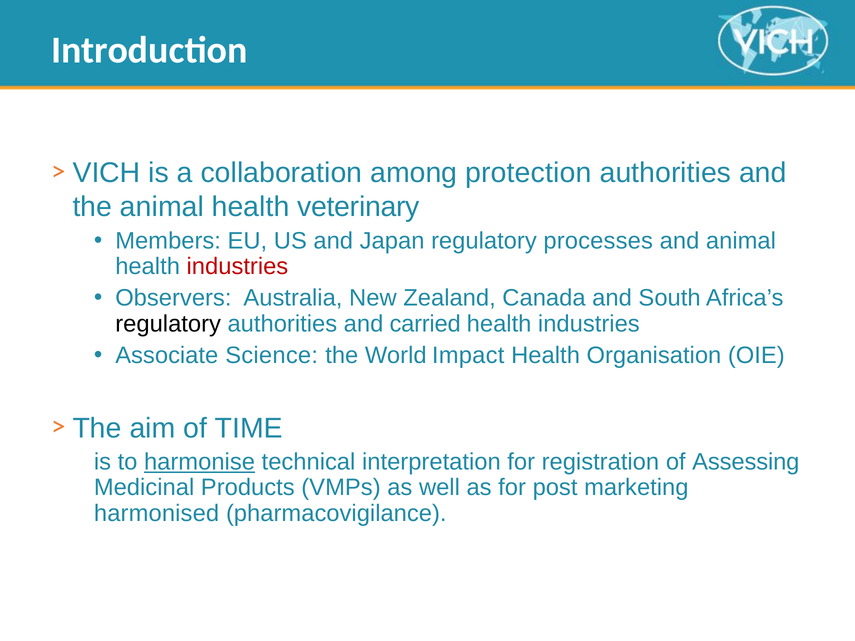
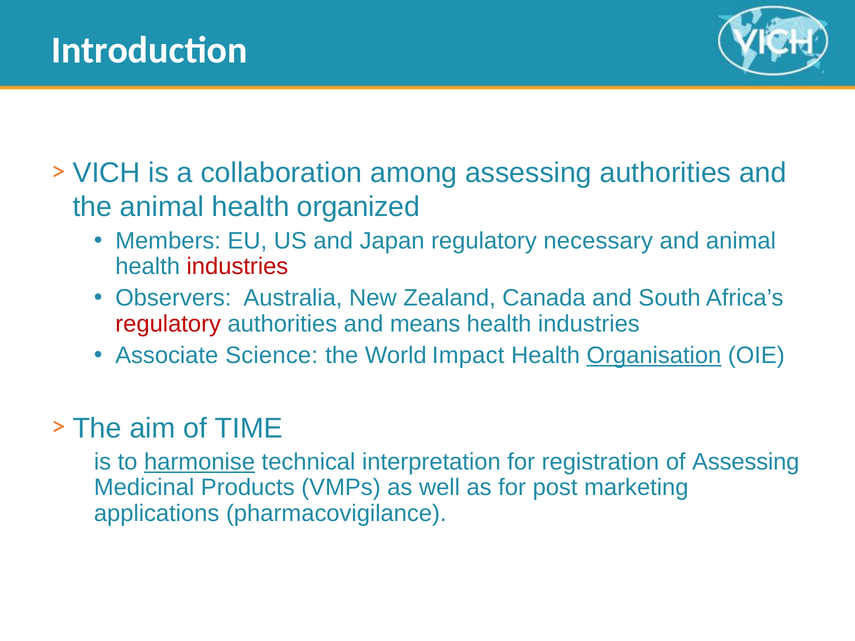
among protection: protection -> assessing
veterinary: veterinary -> organized
processes: processes -> necessary
regulatory at (168, 324) colour: black -> red
carried: carried -> means
Organisation underline: none -> present
harmonised: harmonised -> applications
